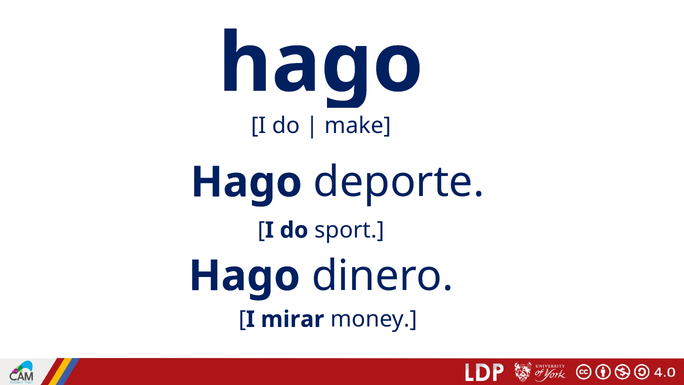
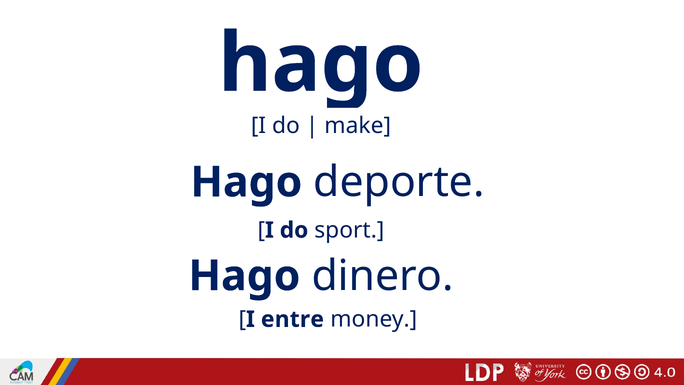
mirar: mirar -> entre
